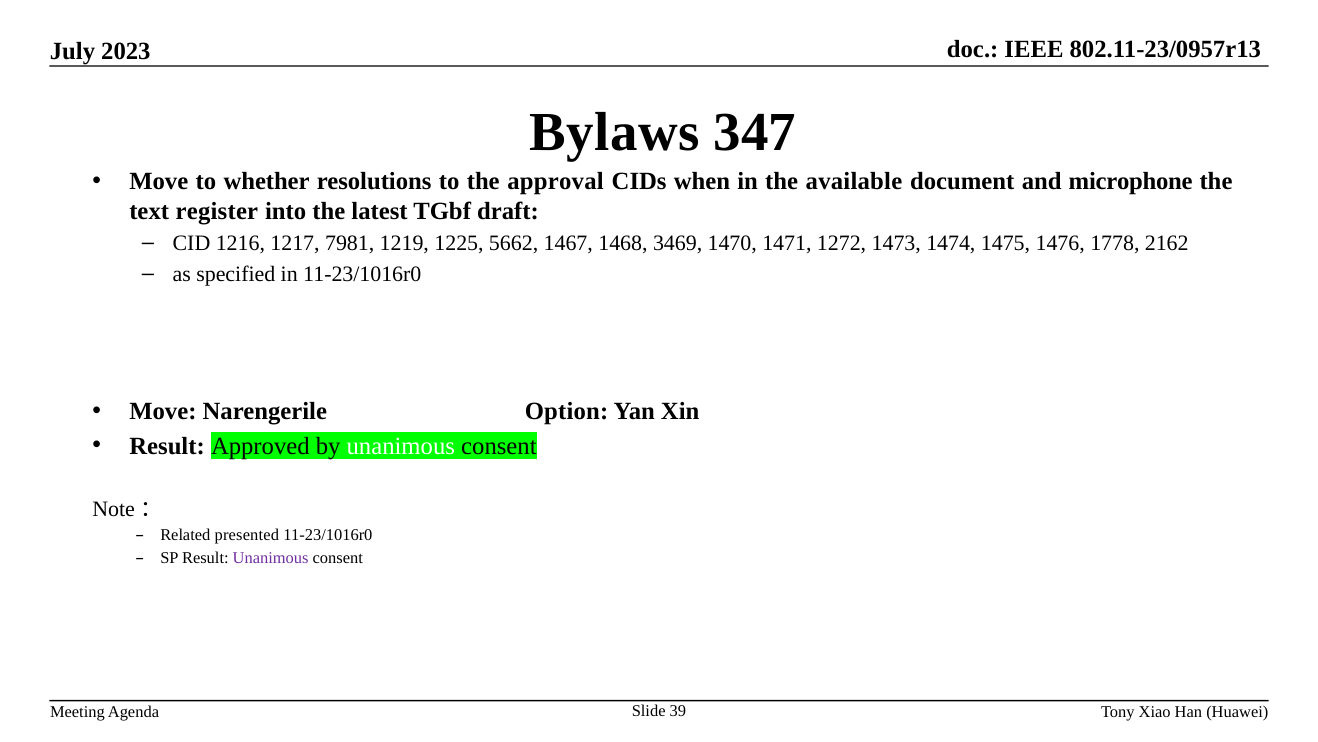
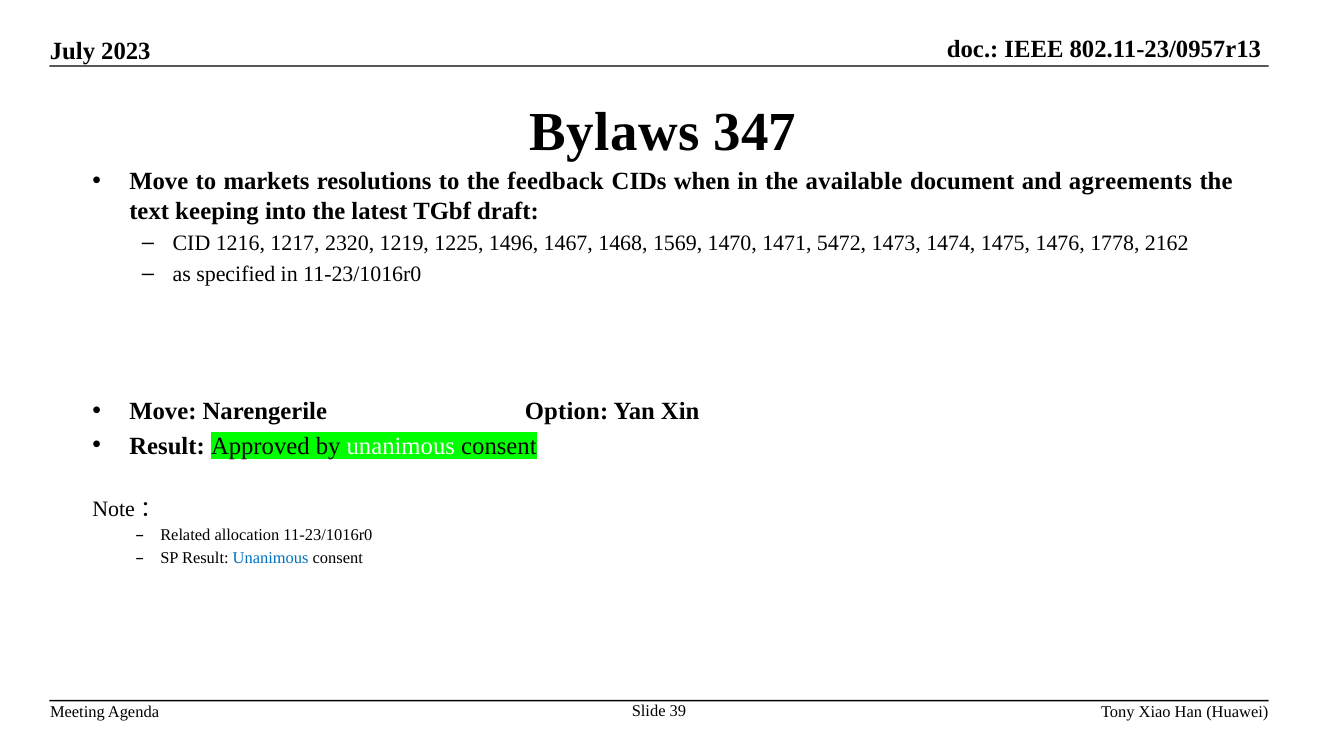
whether: whether -> markets
approval: approval -> feedback
microphone: microphone -> agreements
register: register -> keeping
7981: 7981 -> 2320
5662: 5662 -> 1496
3469: 3469 -> 1569
1272: 1272 -> 5472
presented: presented -> allocation
Unanimous at (271, 557) colour: purple -> blue
